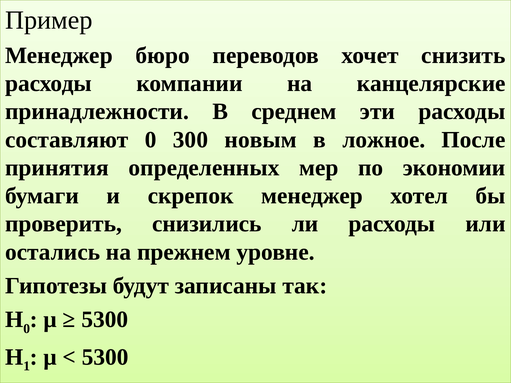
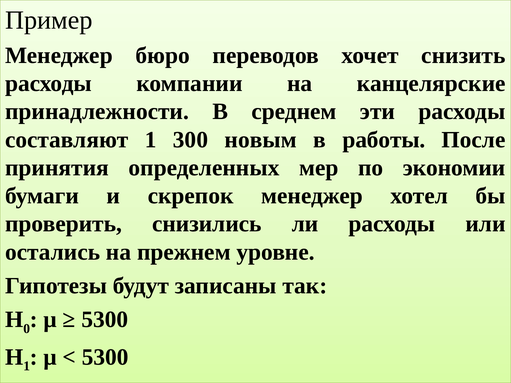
составляют 0: 0 -> 1
ложное: ложное -> работы
